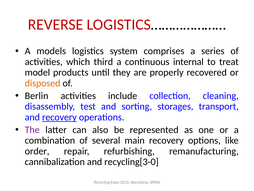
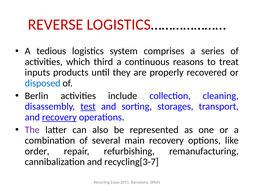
models: models -> tedious
internal: internal -> reasons
model: model -> inputs
disposed colour: orange -> blue
test underline: none -> present
recycling[3-0: recycling[3-0 -> recycling[3-7
